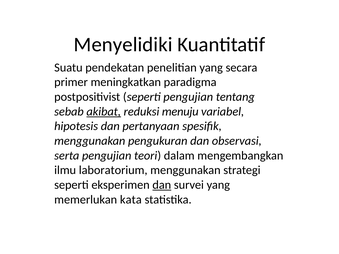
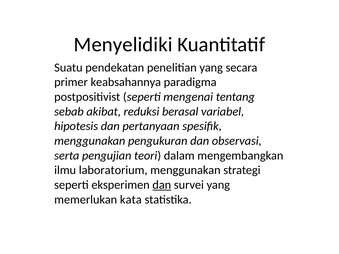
meningkatkan: meningkatkan -> keabsahannya
seperti pengujian: pengujian -> mengenai
akibat underline: present -> none
menuju: menuju -> berasal
